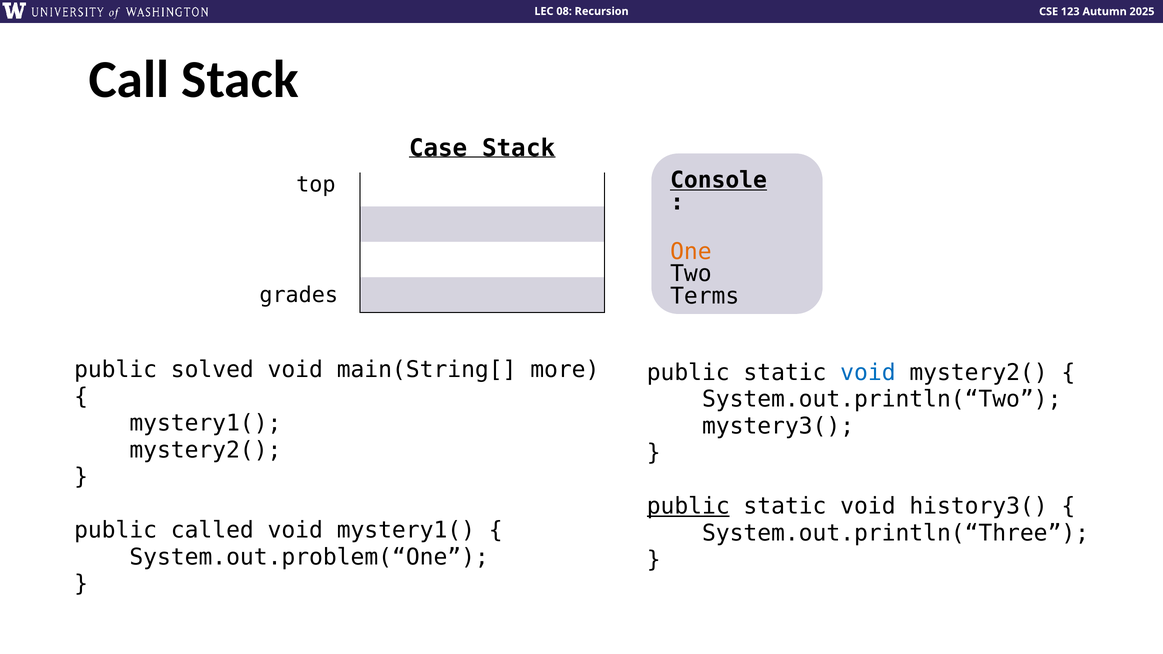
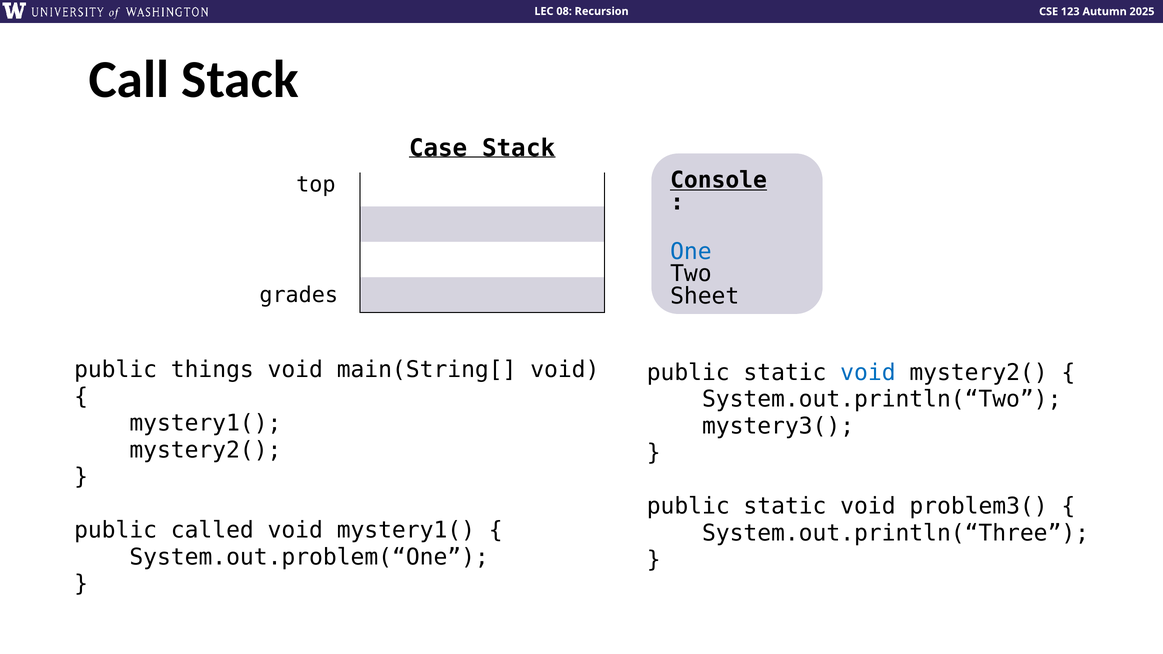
One colour: orange -> blue
Terms: Terms -> Sheet
solved: solved -> things
main(String[ more: more -> void
public at (688, 506) underline: present -> none
history3(: history3( -> problem3(
